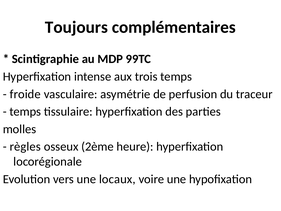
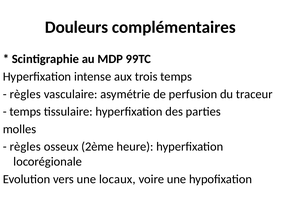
Toujours: Toujours -> Douleurs
froide at (25, 94): froide -> règles
